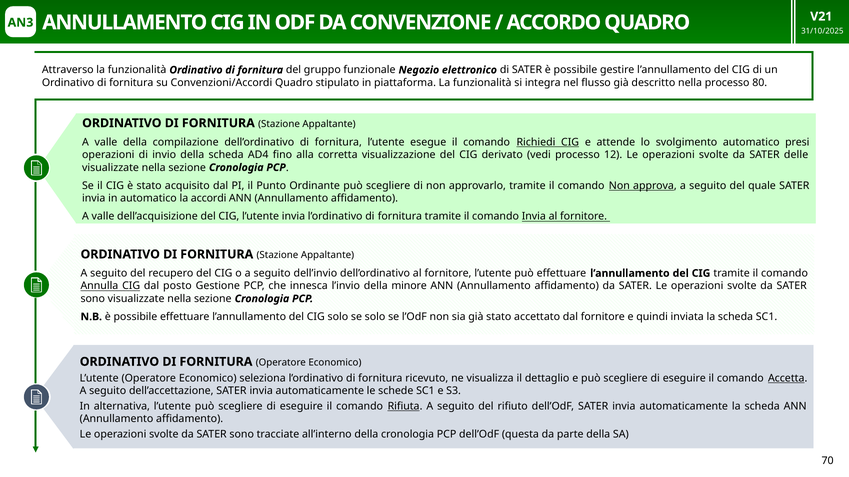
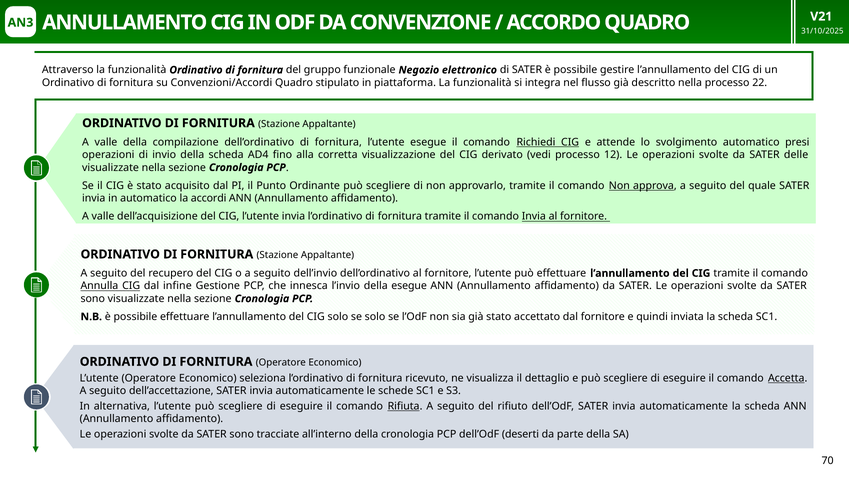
80: 80 -> 22
posto: posto -> infine
della minore: minore -> esegue
questa: questa -> deserti
